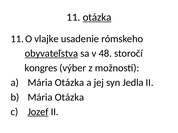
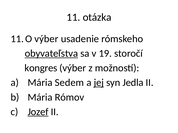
otázka at (97, 17) underline: present -> none
vlajke at (46, 39): vlajke -> výber
48: 48 -> 19
a Mária Otázka: Otázka -> Sedem
jej underline: none -> present
b Mária Otázka: Otázka -> Rómov
